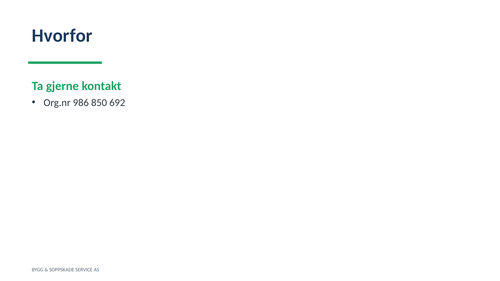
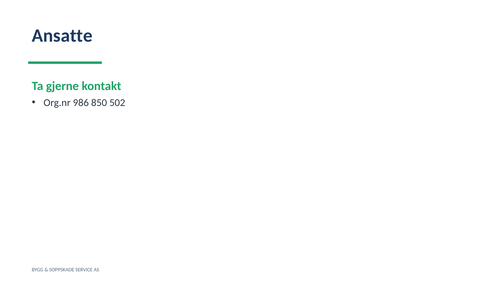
Hvorfor: Hvorfor -> Ansatte
692: 692 -> 502
